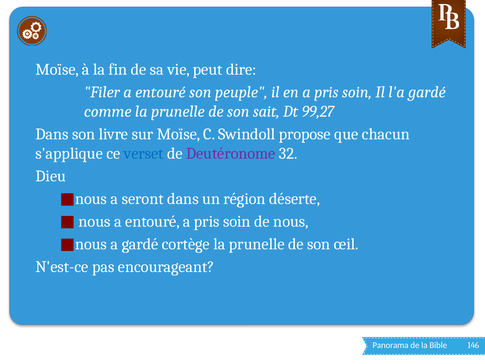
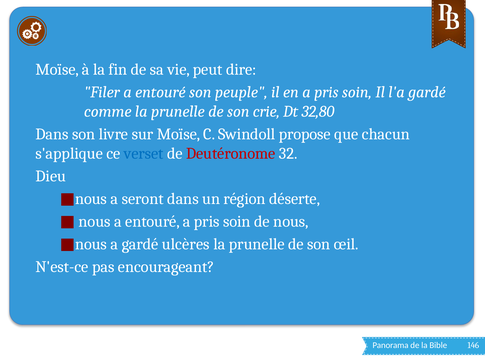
sait: sait -> crie
99,27: 99,27 -> 32,80
Deutéronome colour: purple -> red
cortège: cortège -> ulcères
